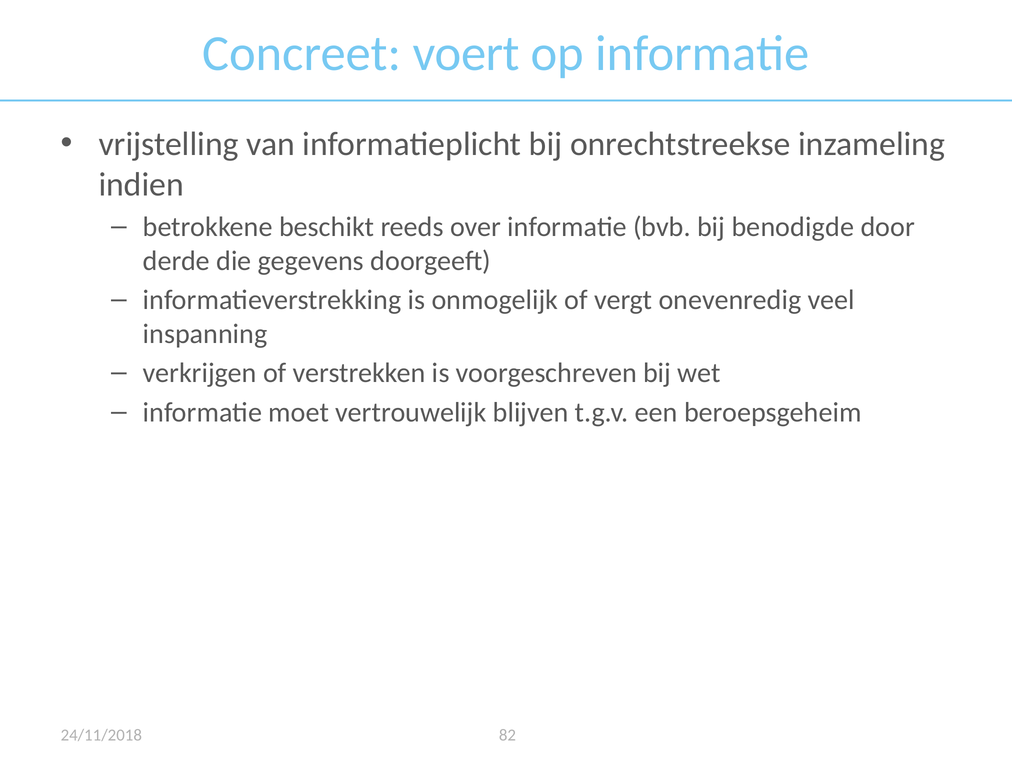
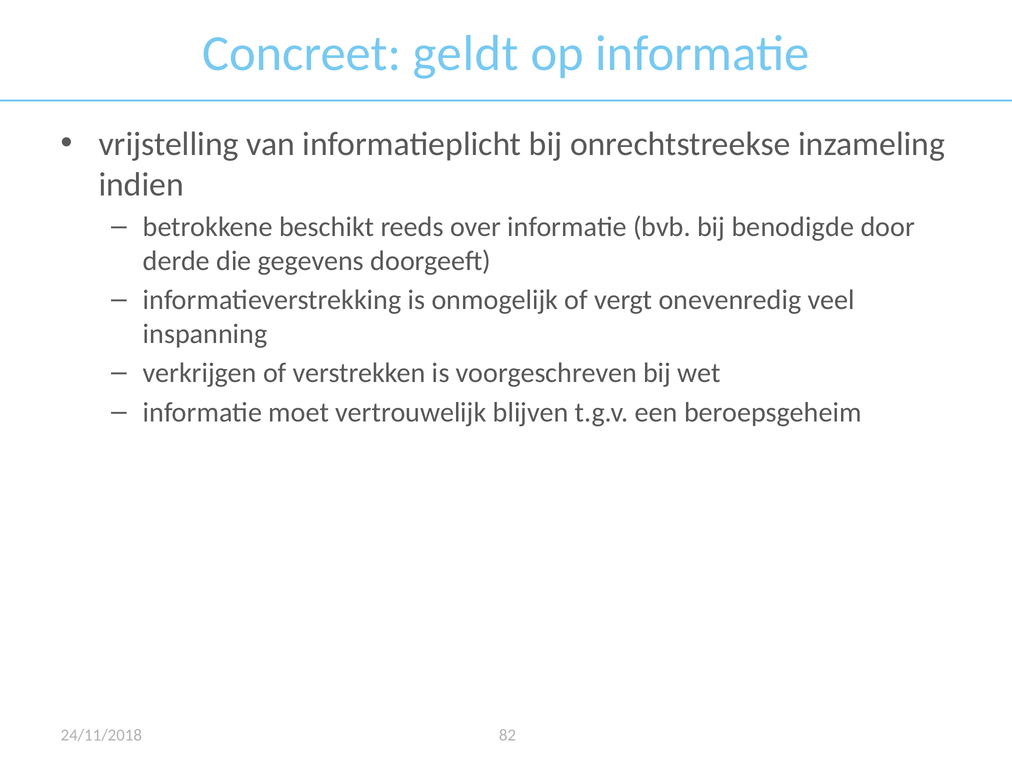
voert: voert -> geldt
